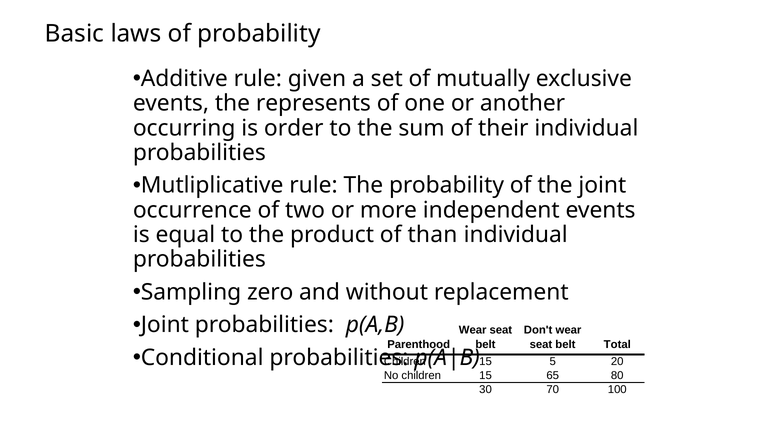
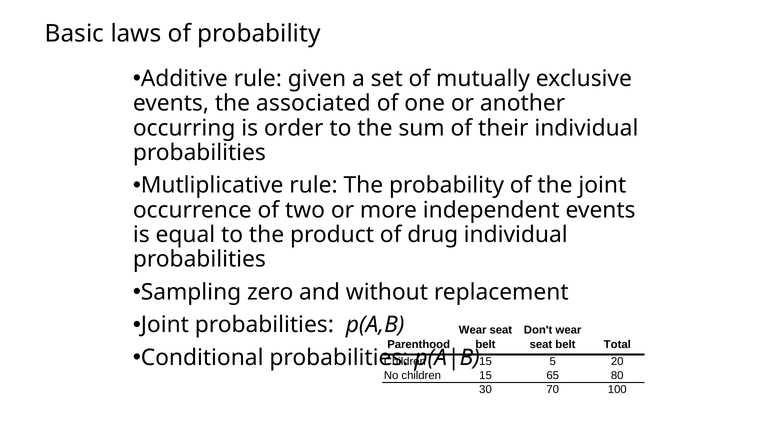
represents: represents -> associated
than: than -> drug
